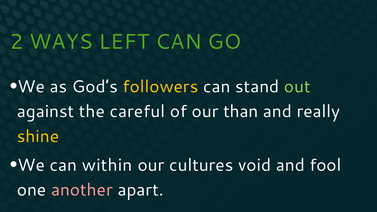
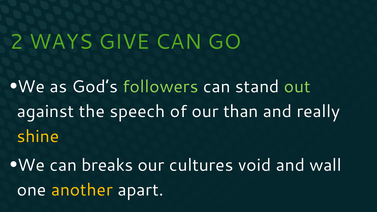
LEFT: LEFT -> GIVE
followers colour: yellow -> light green
careful: careful -> speech
within: within -> breaks
fool: fool -> wall
another colour: pink -> yellow
